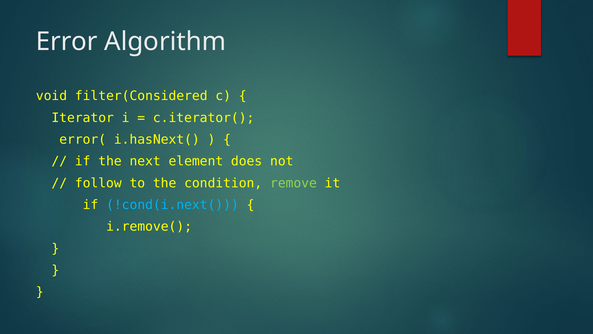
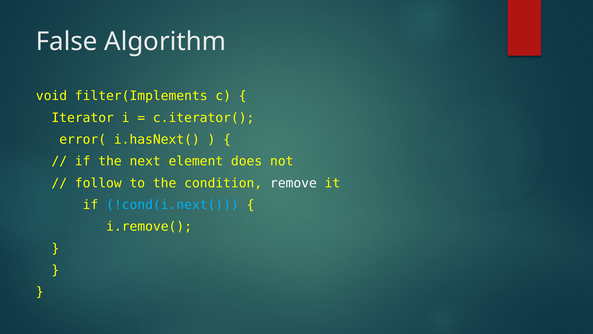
Error: Error -> False
filter(Considered: filter(Considered -> filter(Implements
remove colour: light green -> white
